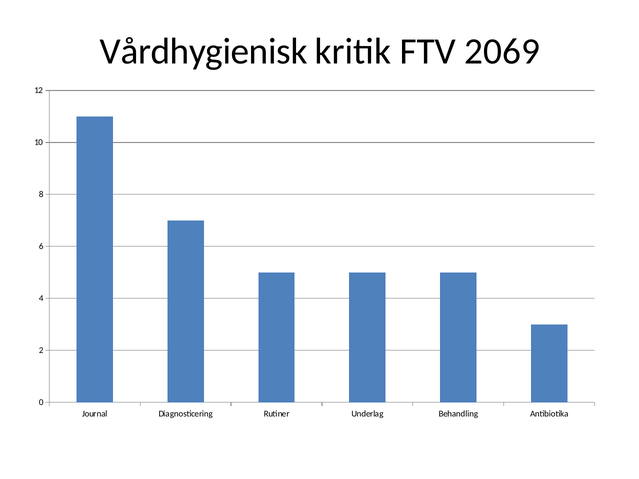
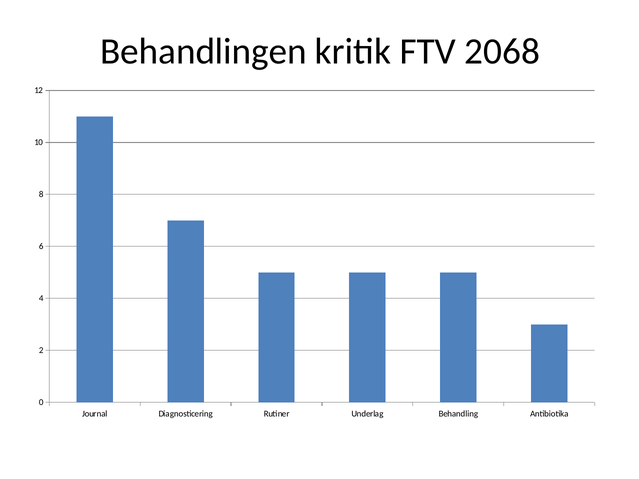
Vårdhygienisk: Vårdhygienisk -> Behandlingen
2069: 2069 -> 2068
